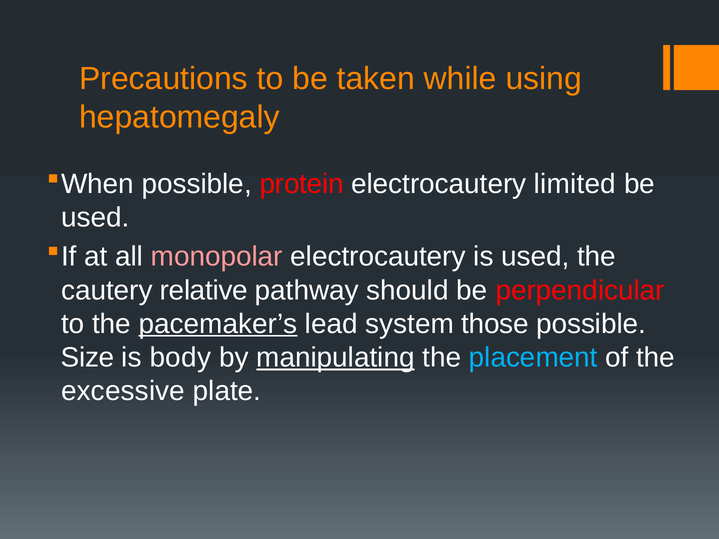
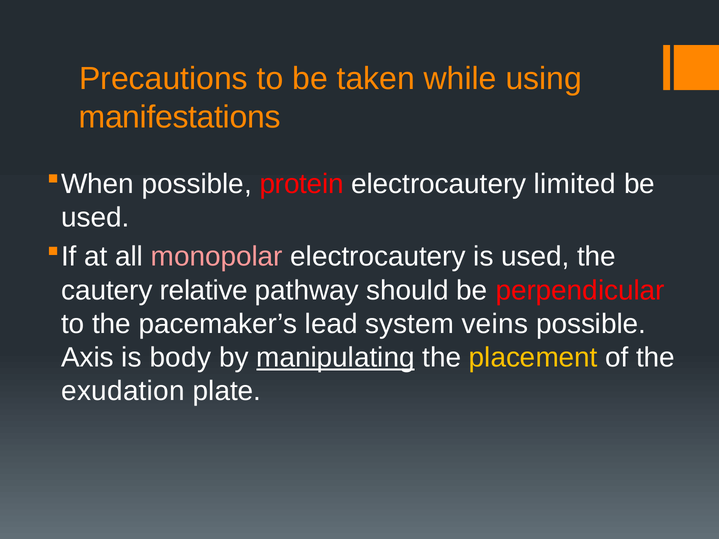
hepatomegaly: hepatomegaly -> manifestations
pacemaker’s underline: present -> none
those: those -> veins
Size: Size -> Axis
placement colour: light blue -> yellow
excessive: excessive -> exudation
